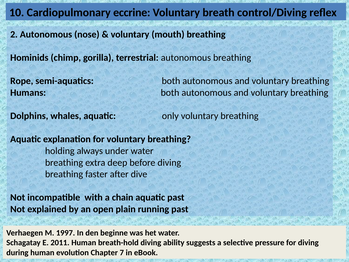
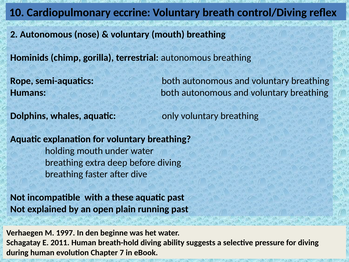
holding always: always -> mouth
chain: chain -> these
